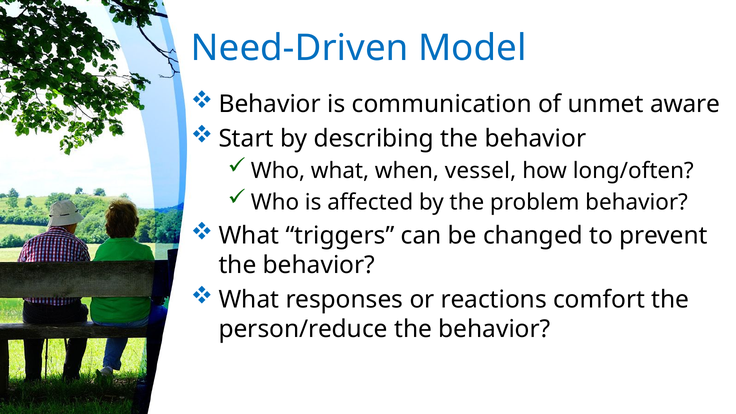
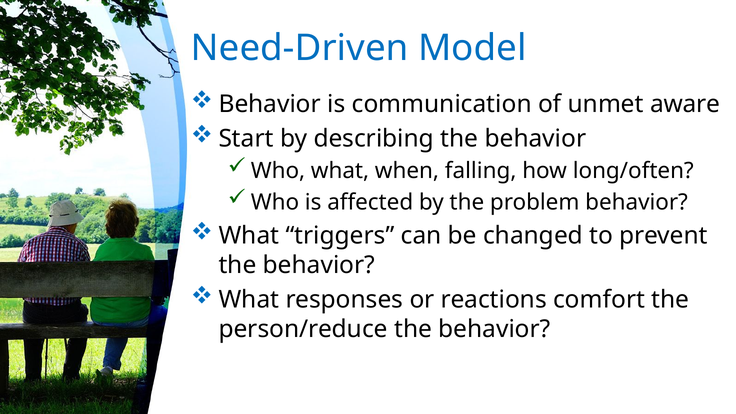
vessel: vessel -> falling
